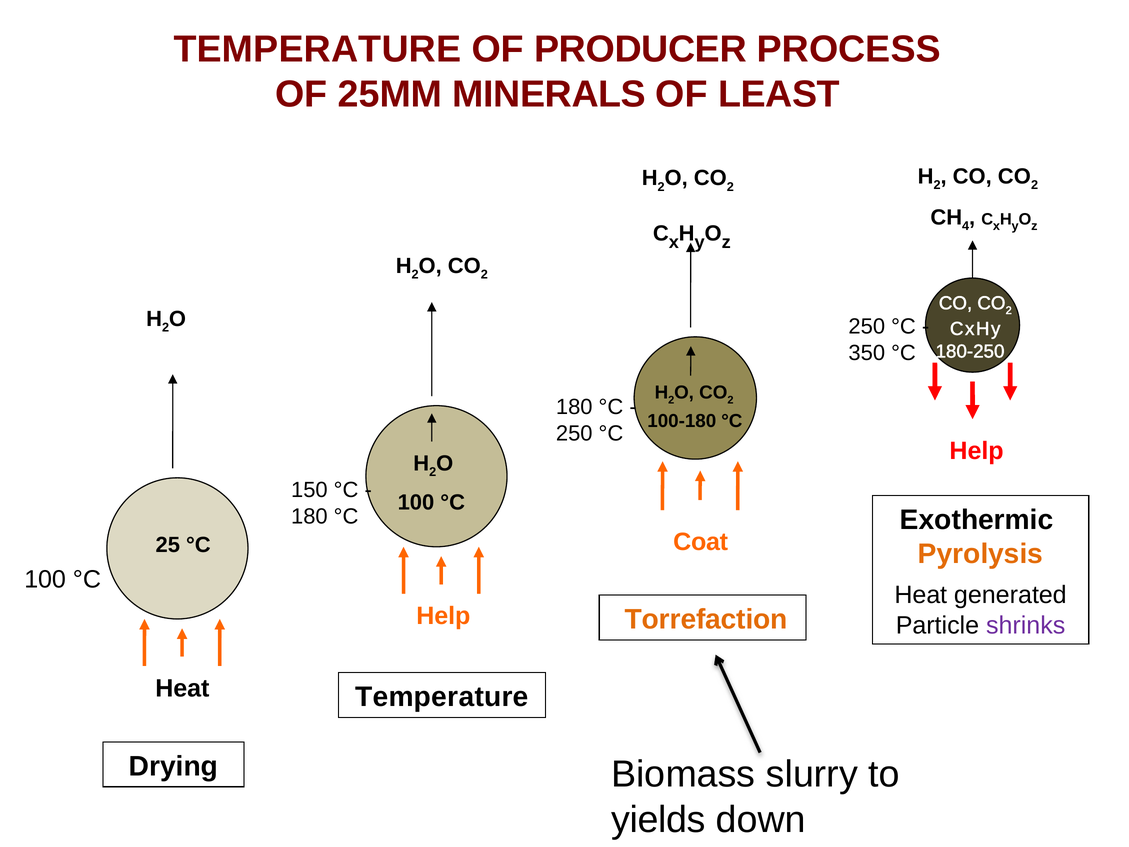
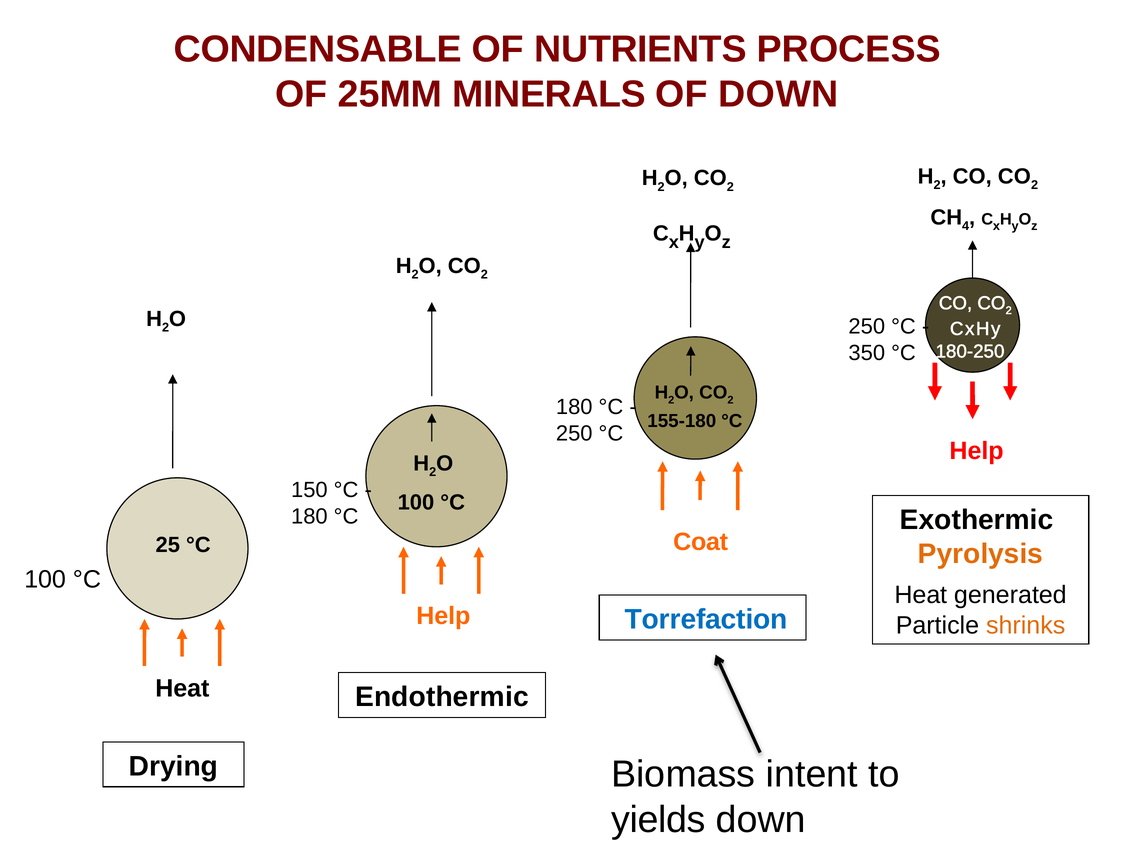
TEMPERATURE at (317, 49): TEMPERATURE -> CONDENSABLE
PRODUCER: PRODUCER -> NUTRIENTS
OF LEAST: LEAST -> DOWN
100-180: 100-180 -> 155-180
Torrefaction colour: orange -> blue
shrinks colour: purple -> orange
Temperature at (442, 697): Temperature -> Endothermic
slurry: slurry -> intent
